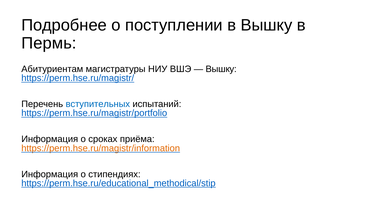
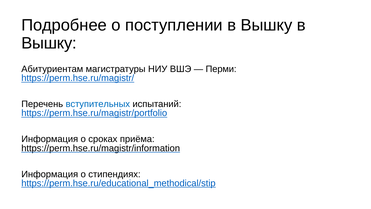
Пермь at (49, 43): Пермь -> Вышку
Вышку at (221, 69): Вышку -> Перми
https://perm.hse.ru/magistr/information colour: orange -> black
